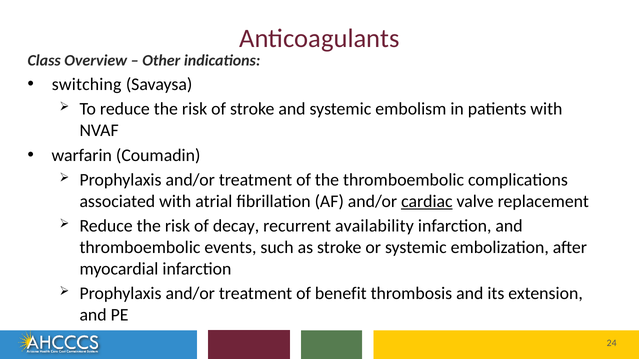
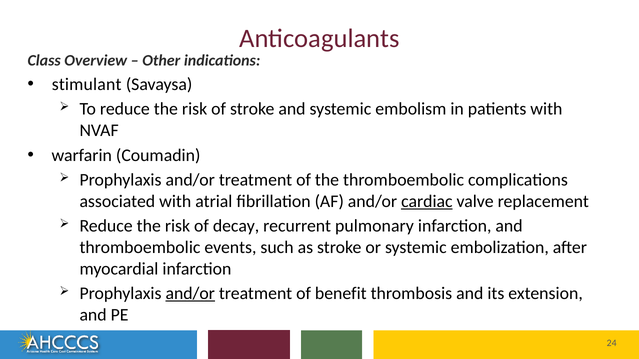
switching: switching -> stimulant
availability: availability -> pulmonary
and/or at (190, 294) underline: none -> present
